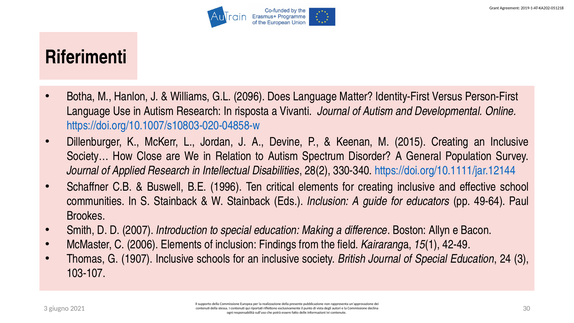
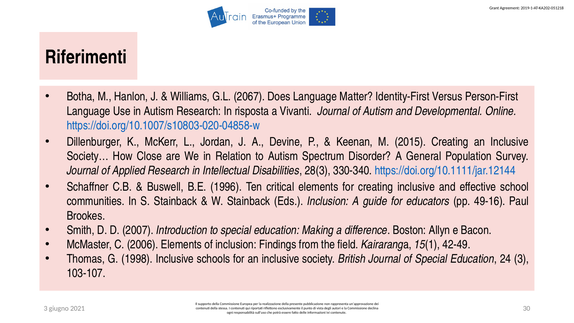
2096: 2096 -> 2067
28(2: 28(2 -> 28(3
49-64: 49-64 -> 49-16
1907: 1907 -> 1998
